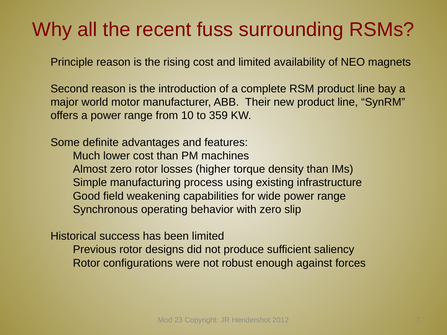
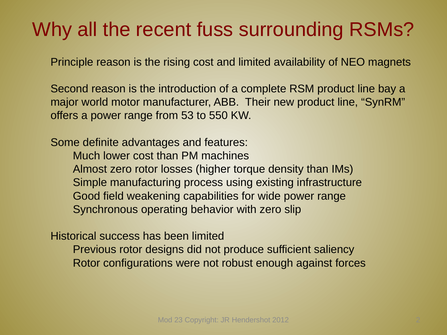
10: 10 -> 53
359: 359 -> 550
